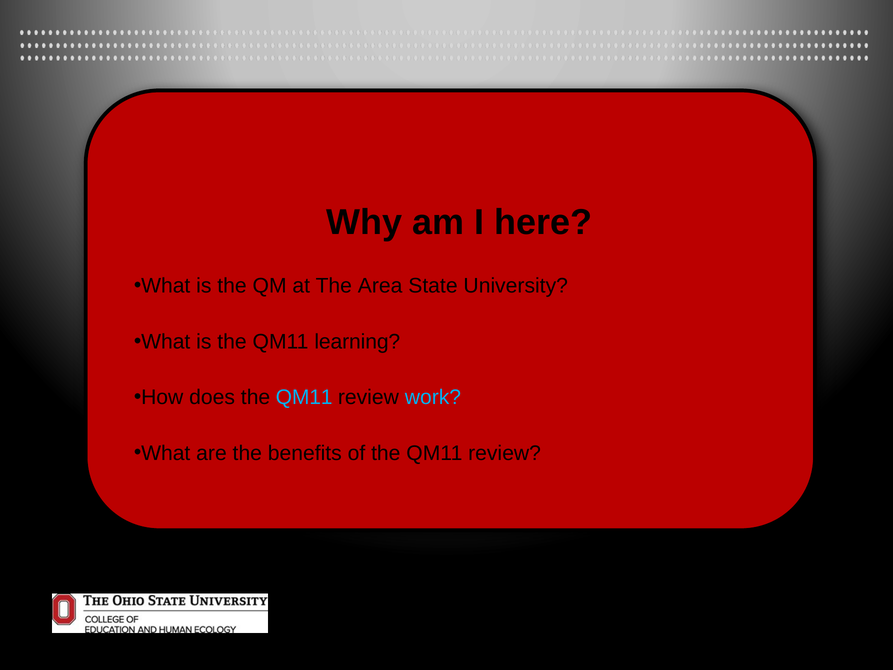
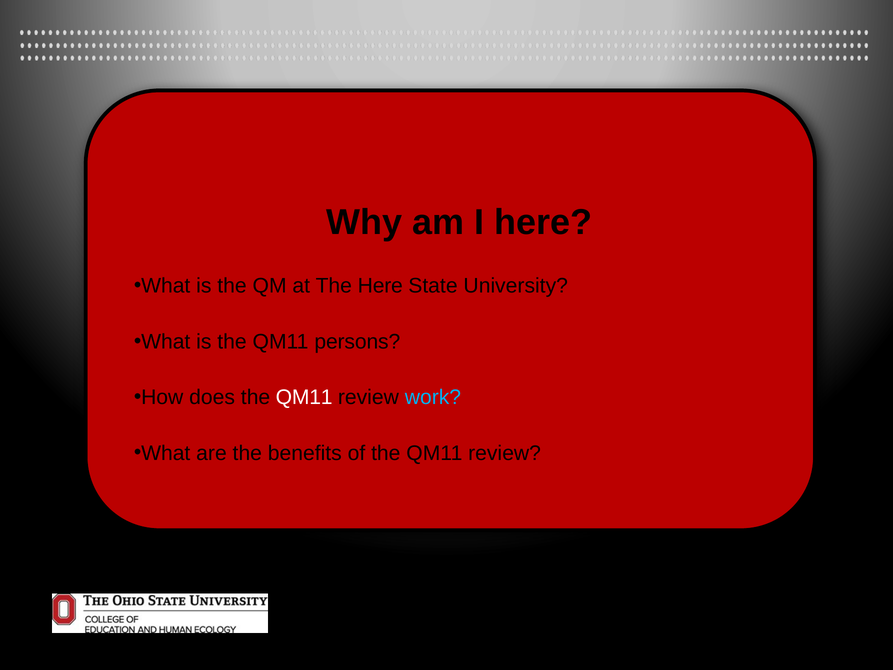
The Area: Area -> Here
learning: learning -> persons
QM11 at (304, 397) colour: light blue -> white
